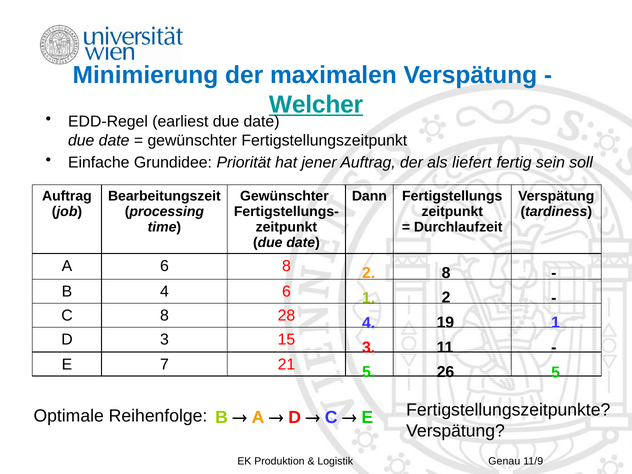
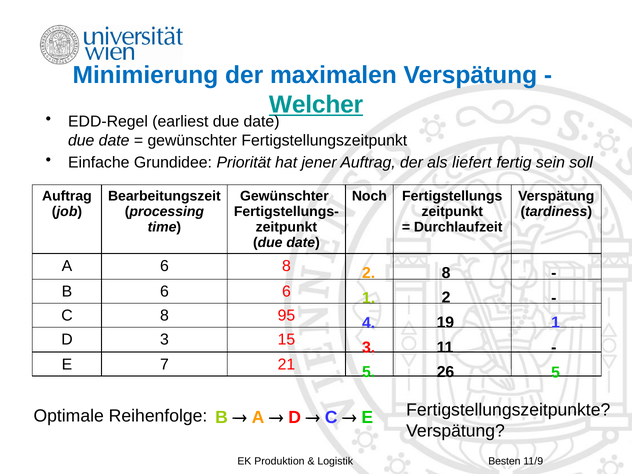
Dann: Dann -> Noch
B 4: 4 -> 6
28: 28 -> 95
Genau: Genau -> Besten
